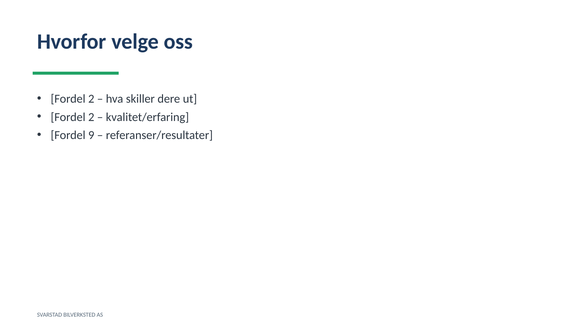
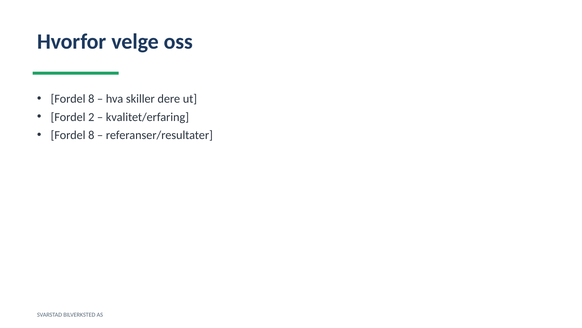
2 at (91, 99): 2 -> 8
9 at (91, 135): 9 -> 8
